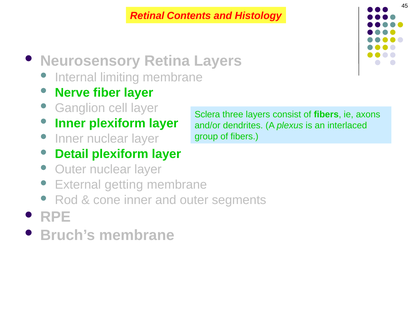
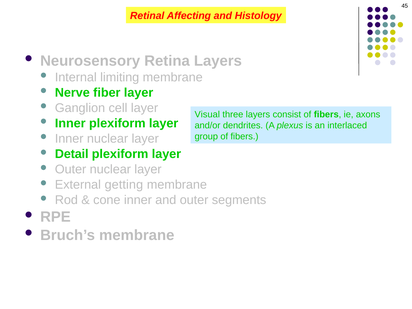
Contents: Contents -> Affecting
Sclera: Sclera -> Visual
